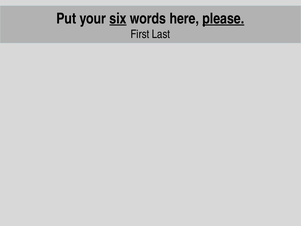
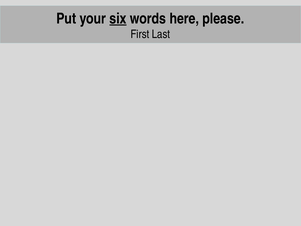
please underline: present -> none
